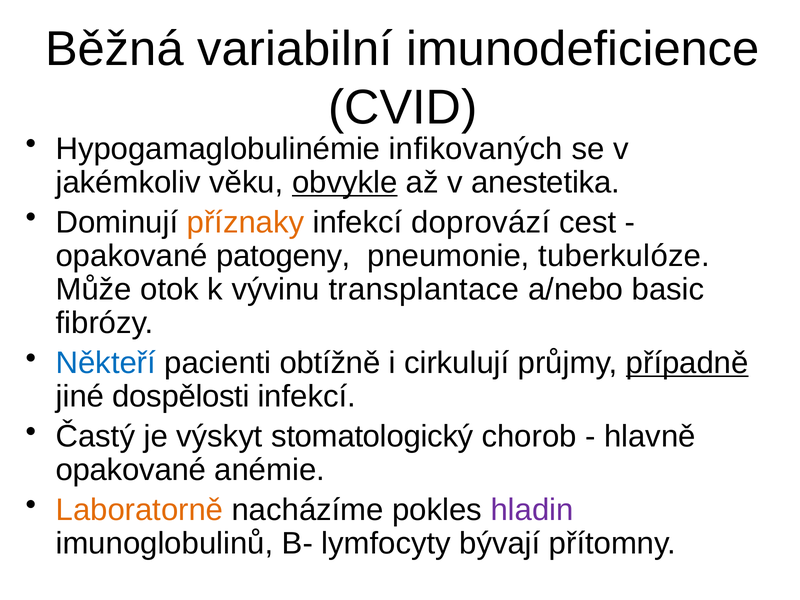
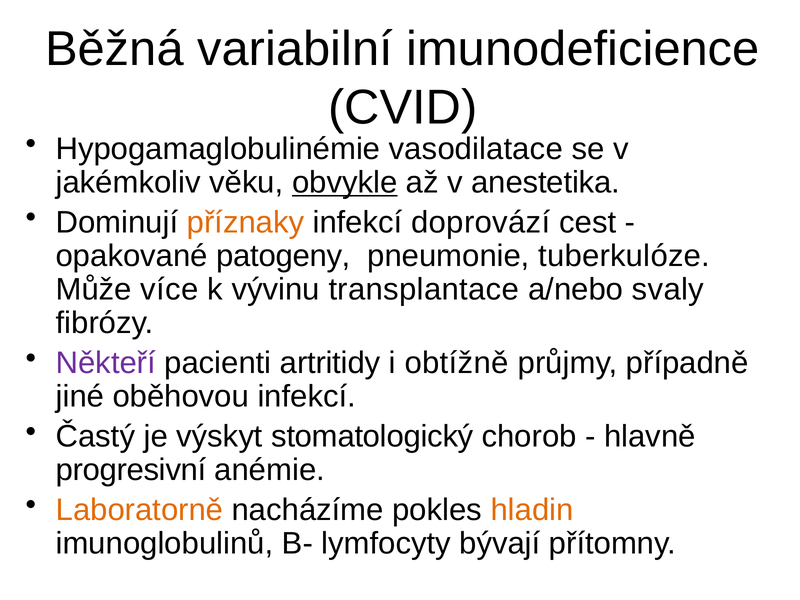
infikovaných: infikovaných -> vasodilatace
otok: otok -> více
basic: basic -> svaly
Někteří colour: blue -> purple
obtížně: obtížně -> artritidy
cirkulují: cirkulují -> obtížně
případně underline: present -> none
dospělosti: dospělosti -> oběhovou
opakované at (131, 470): opakované -> progresivní
hladin colour: purple -> orange
